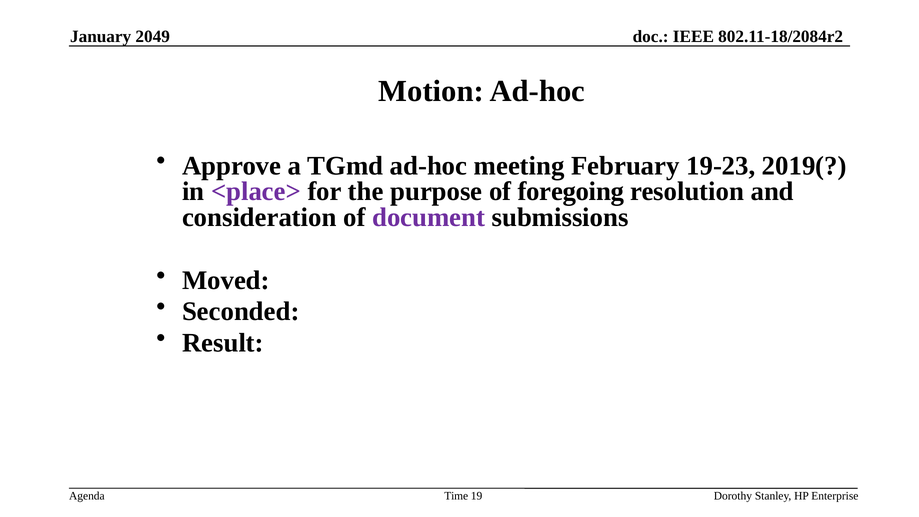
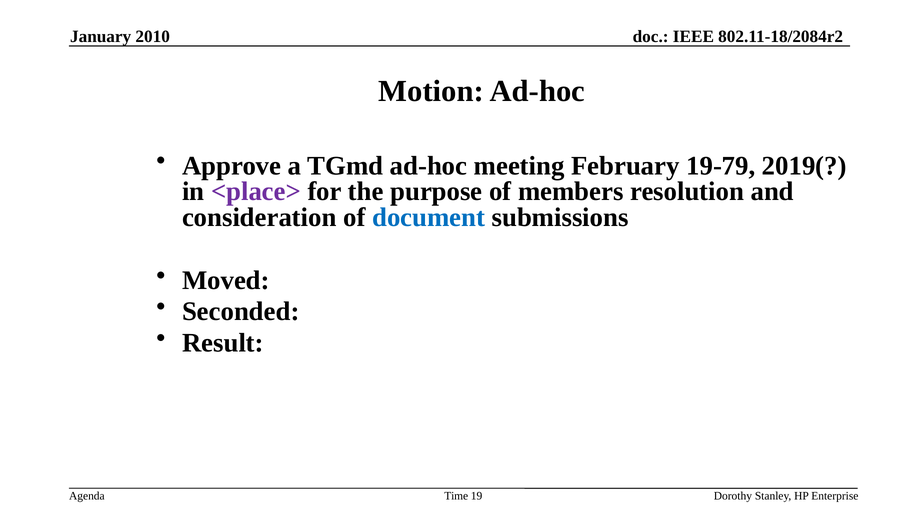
2049: 2049 -> 2010
19-23: 19-23 -> 19-79
foregoing: foregoing -> members
document colour: purple -> blue
